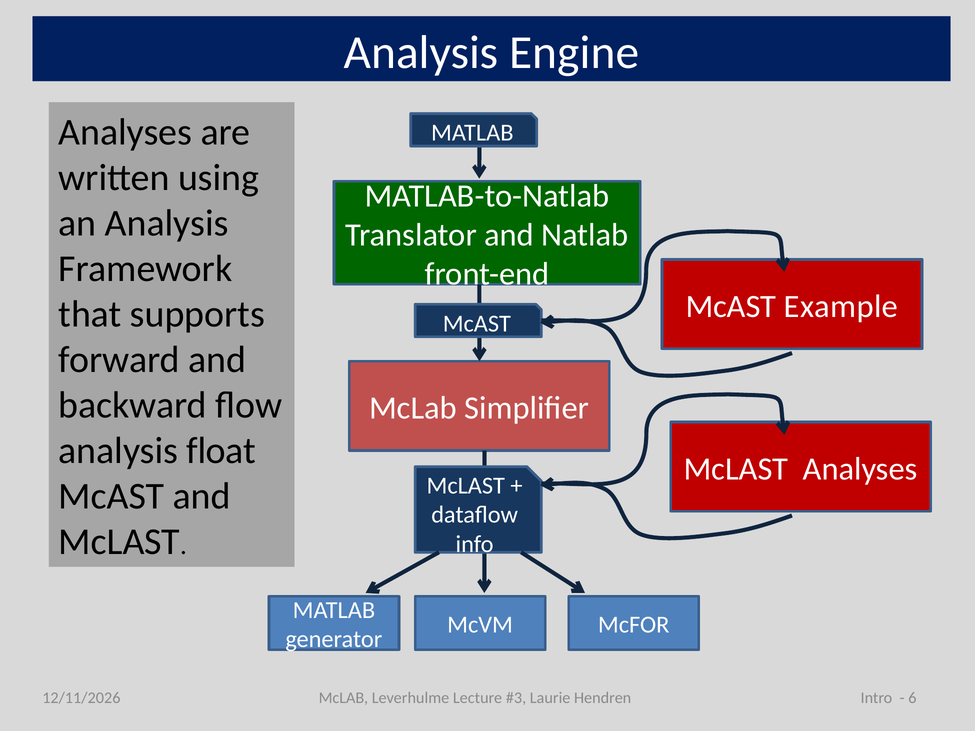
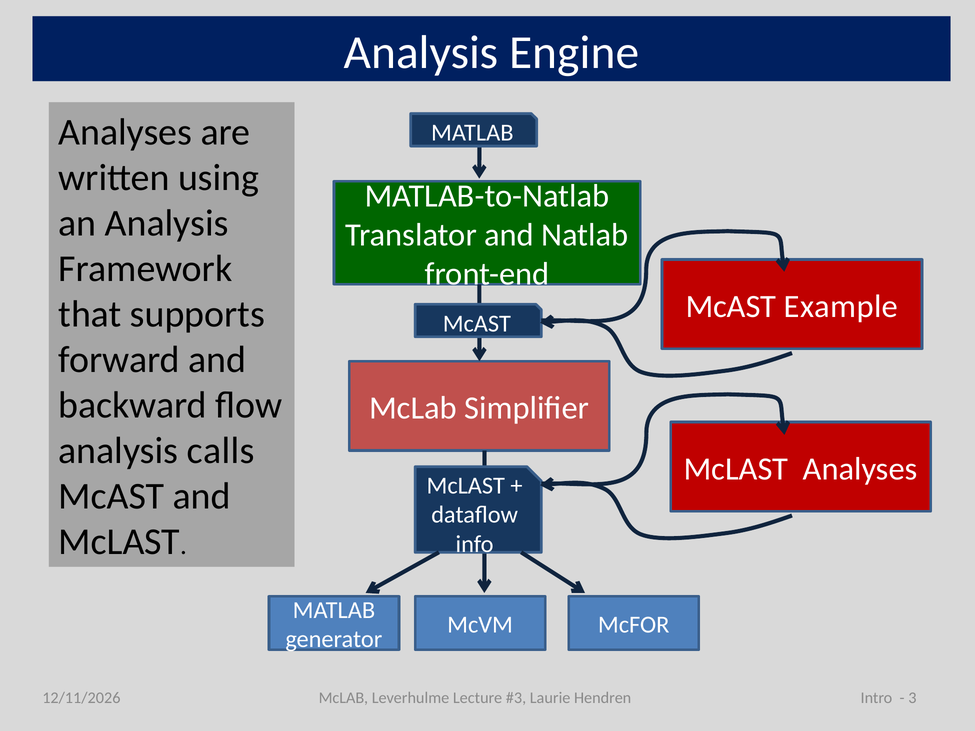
float: float -> calls
6: 6 -> 3
